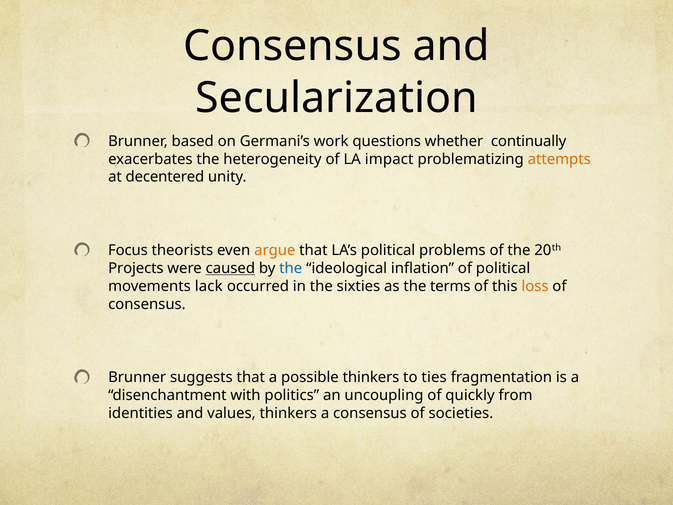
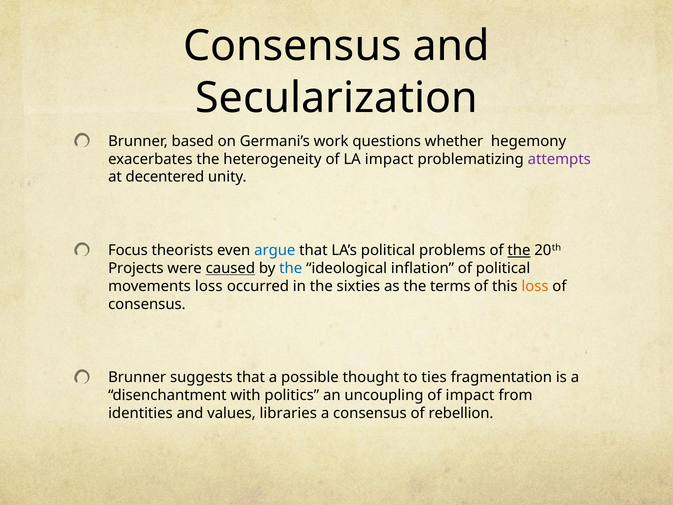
continually: continually -> hegemony
attempts colour: orange -> purple
argue colour: orange -> blue
the at (519, 250) underline: none -> present
movements lack: lack -> loss
possible thinkers: thinkers -> thought
of quickly: quickly -> impact
values thinkers: thinkers -> libraries
societies: societies -> rebellion
